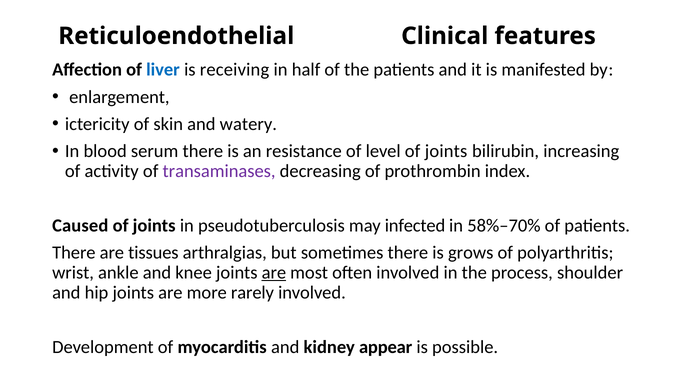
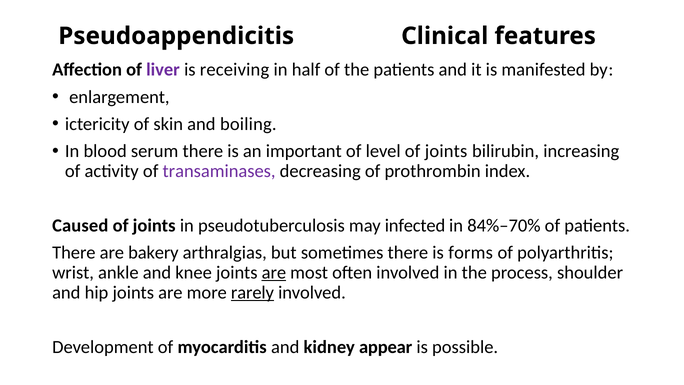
Reticuloendothelial: Reticuloendothelial -> Pseudoappendicitis
liver colour: blue -> purple
watery: watery -> boiling
resistance: resistance -> important
58%–70%: 58%–70% -> 84%–70%
tissues: tissues -> bakery
grows: grows -> forms
rarely underline: none -> present
